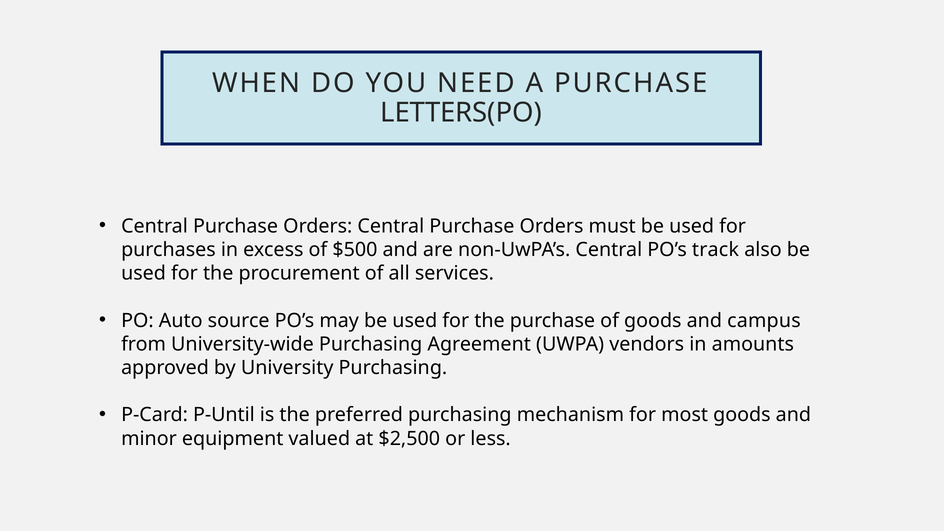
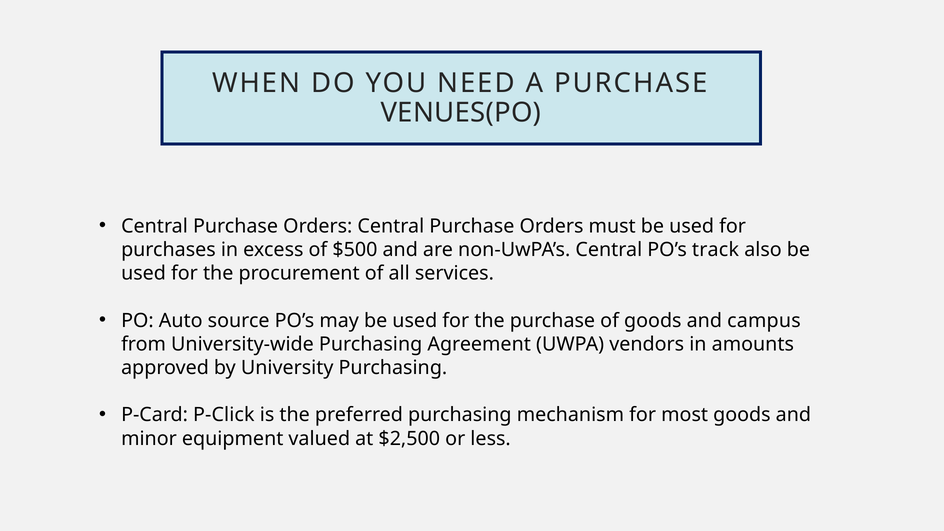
LETTERS(PO: LETTERS(PO -> VENUES(PO
P-Until: P-Until -> P-Click
